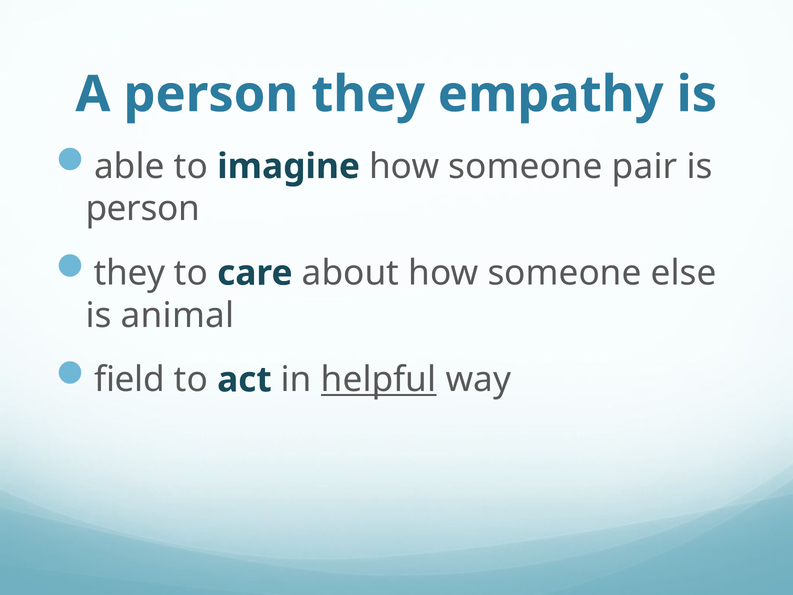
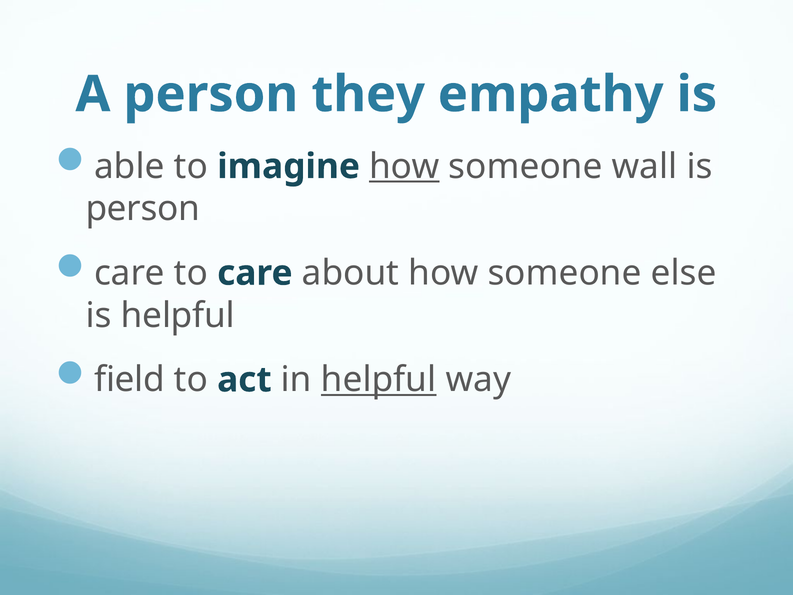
how at (404, 166) underline: none -> present
pair: pair -> wall
they at (130, 273): they -> care
is animal: animal -> helpful
